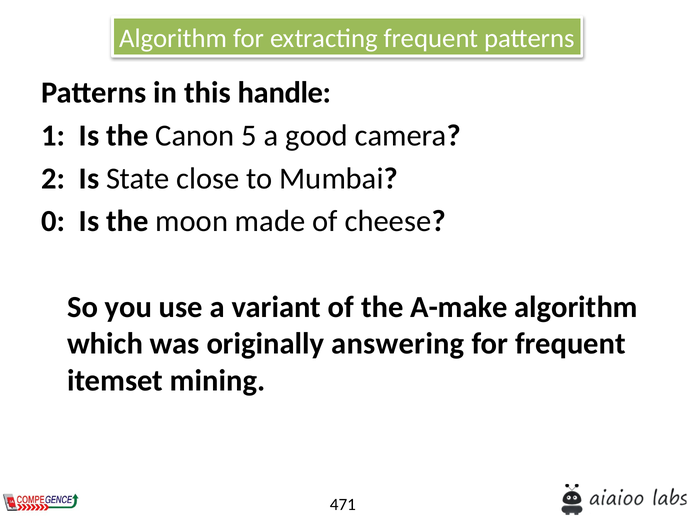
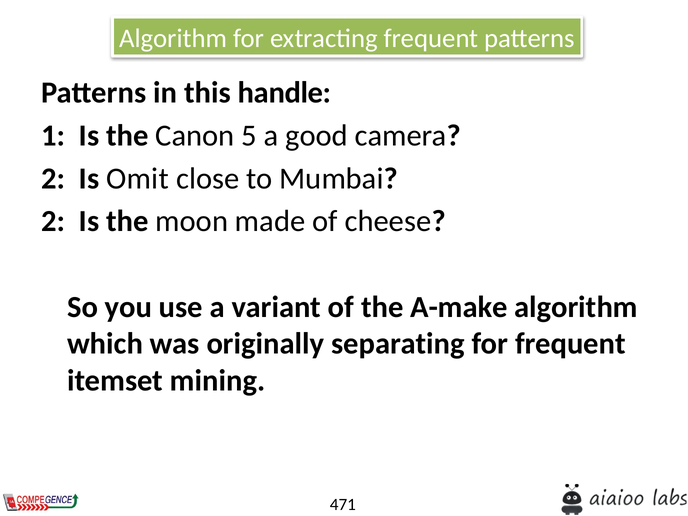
State: State -> Omit
0 at (53, 221): 0 -> 2
answering: answering -> separating
